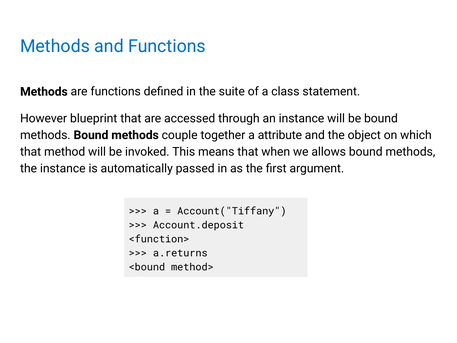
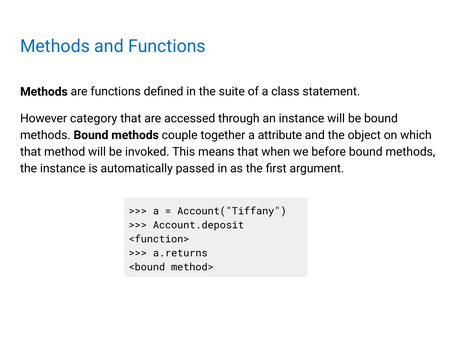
blueprint: blueprint -> category
allows: allows -> before
